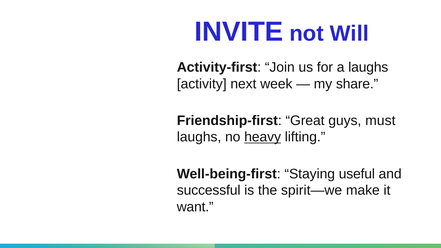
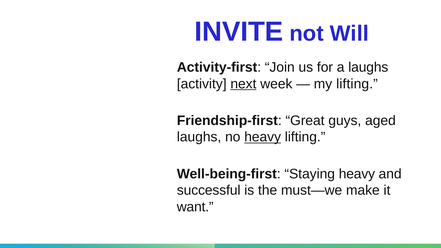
next underline: none -> present
my share: share -> lifting
must: must -> aged
Staying useful: useful -> heavy
spirit—we: spirit—we -> must—we
